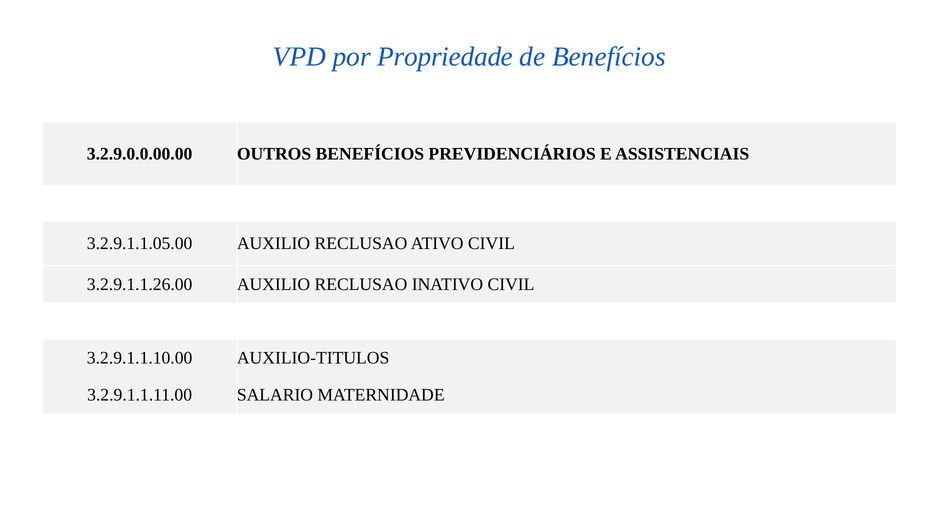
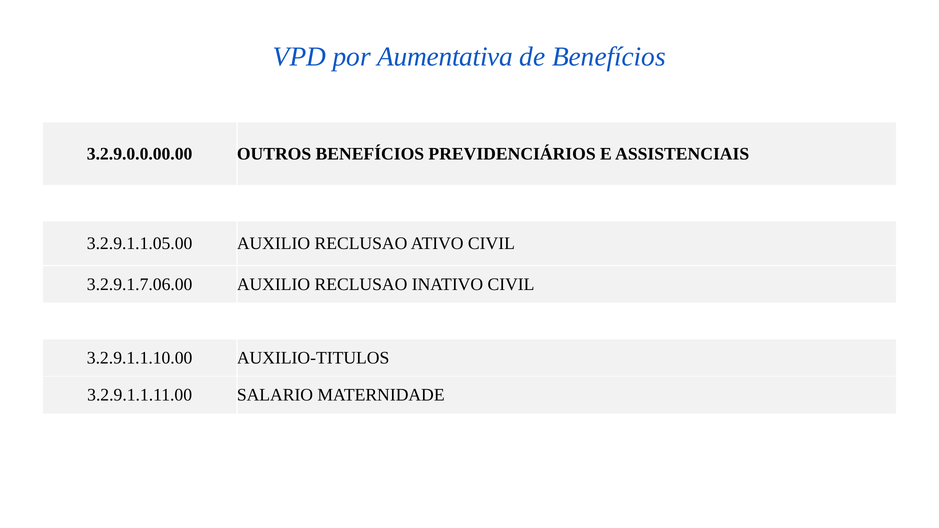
Propriedade: Propriedade -> Aumentativa
3.2.9.1.1.26.00: 3.2.9.1.1.26.00 -> 3.2.9.1.7.06.00
